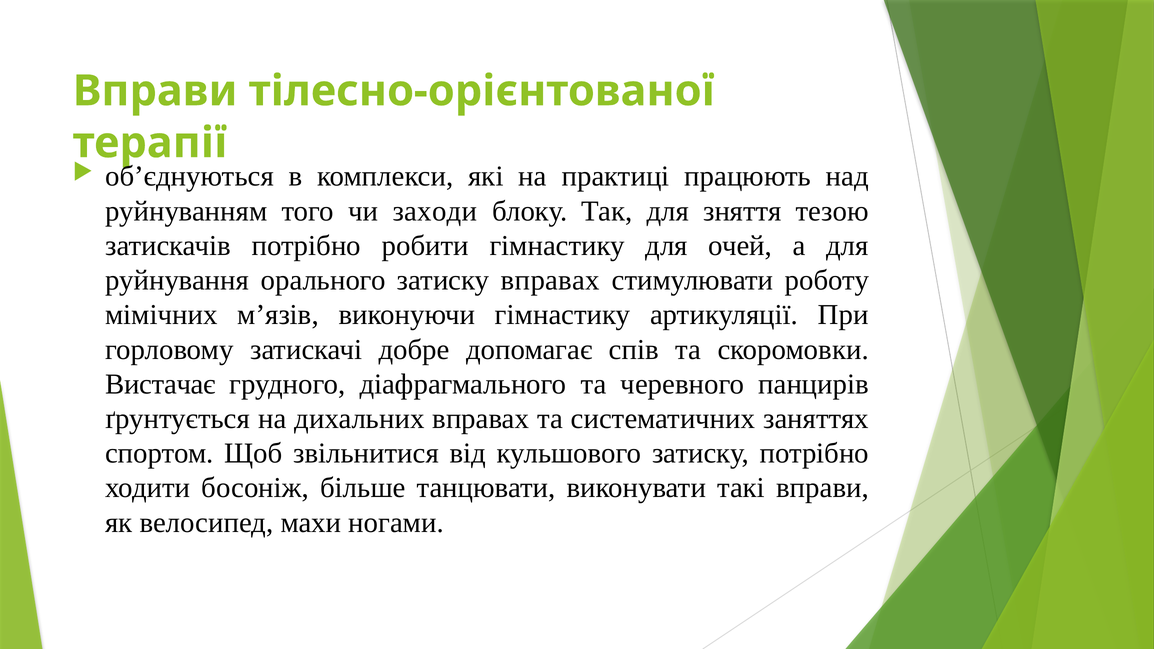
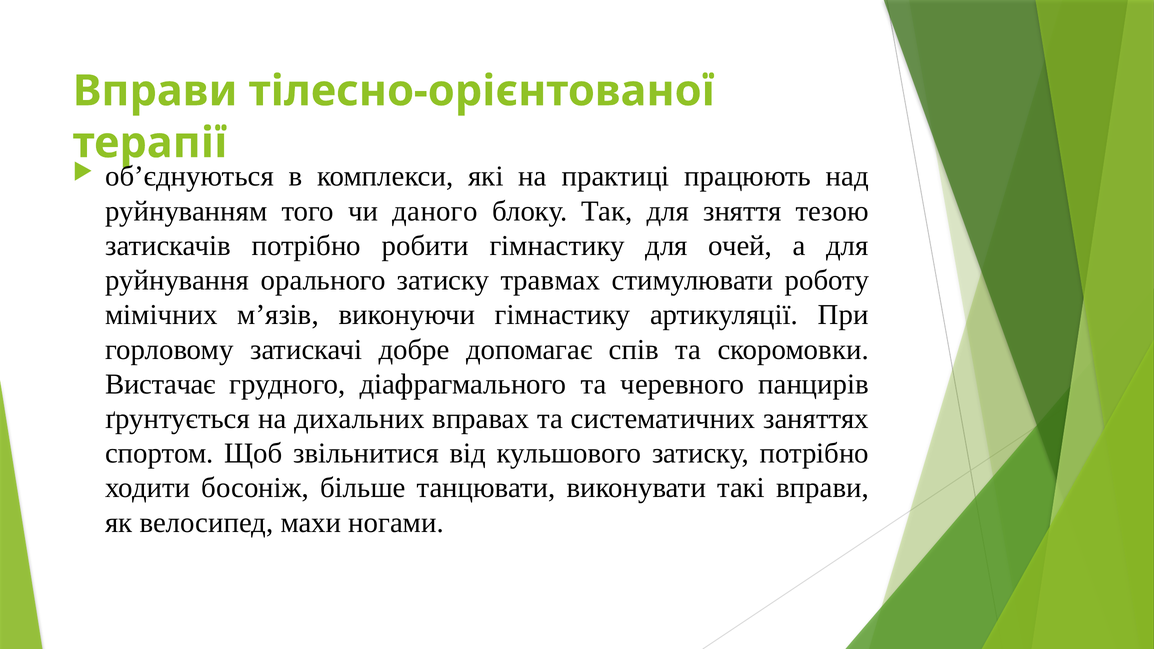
заходи: заходи -> даного
затиску вправах: вправах -> травмах
